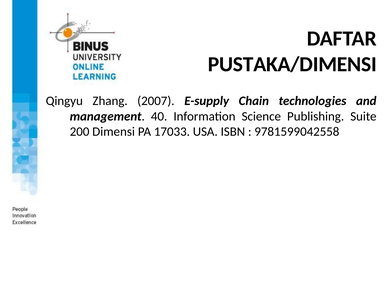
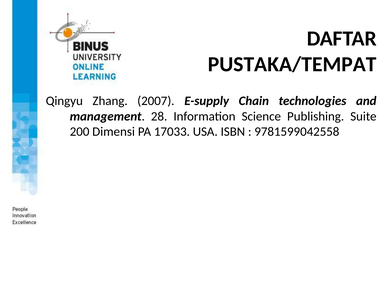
PUSTAKA/DIMENSI: PUSTAKA/DIMENSI -> PUSTAKA/TEMPAT
40: 40 -> 28
